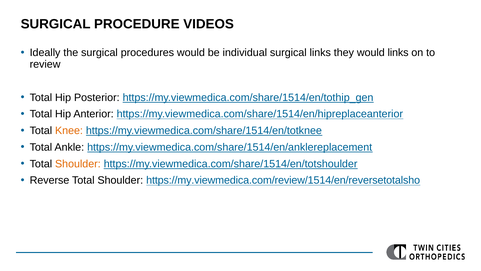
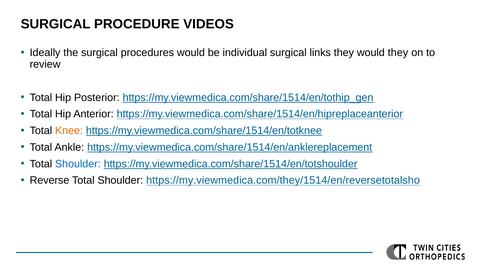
would links: links -> they
Shoulder at (78, 164) colour: orange -> blue
https://my.viewmedica.com/review/1514/en/reversetotalsho: https://my.viewmedica.com/review/1514/en/reversetotalsho -> https://my.viewmedica.com/they/1514/en/reversetotalsho
